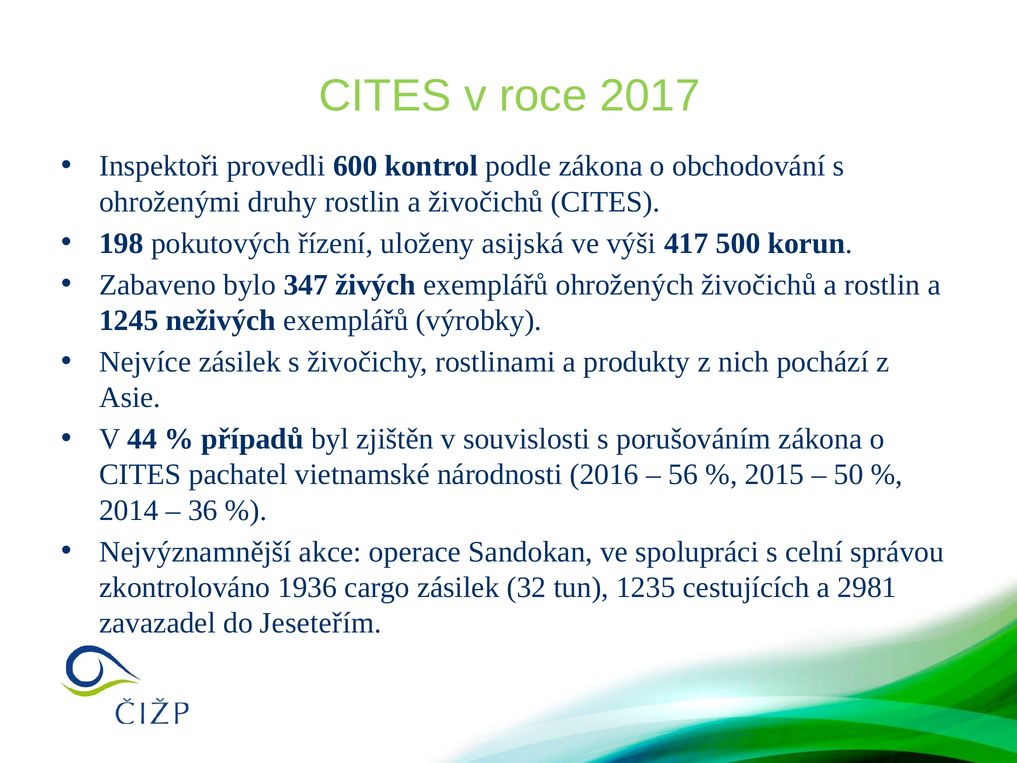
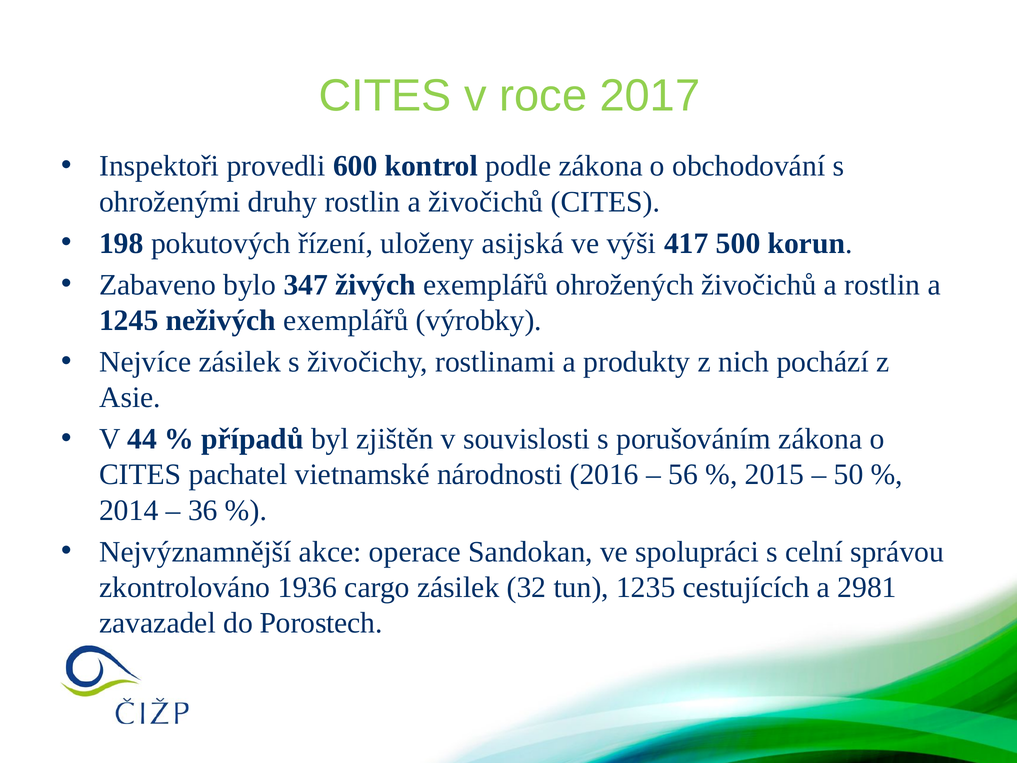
Jeseteřím: Jeseteřím -> Porostech
